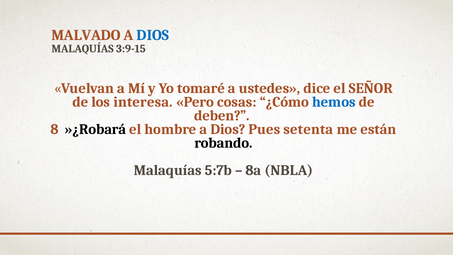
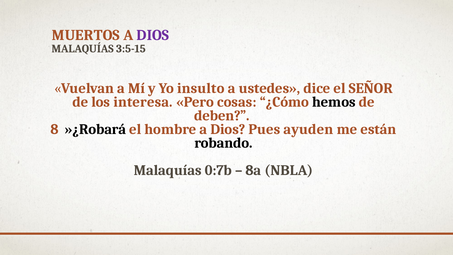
MALVADO: MALVADO -> MUERTOS
DIOS at (153, 35) colour: blue -> purple
3:9-15: 3:9-15 -> 3:5-15
tomaré: tomaré -> insulto
hemos colour: blue -> black
setenta: setenta -> ayuden
5:7b: 5:7b -> 0:7b
